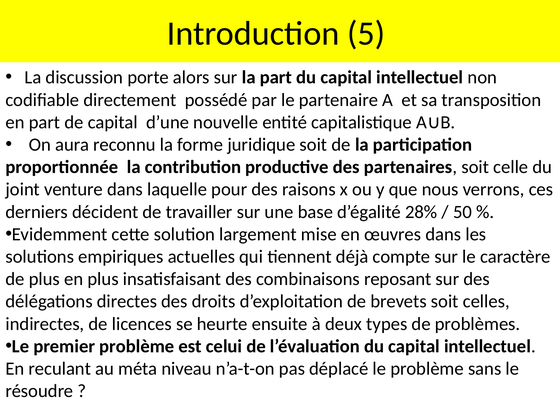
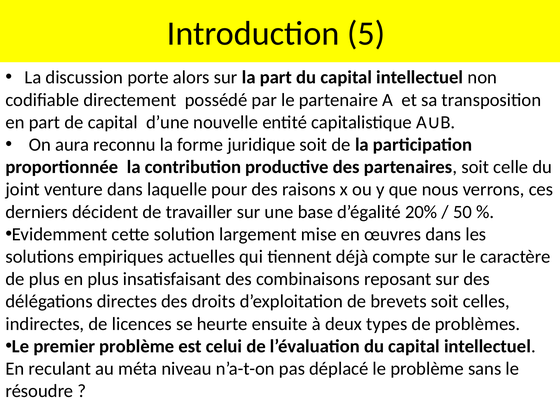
28%: 28% -> 20%
